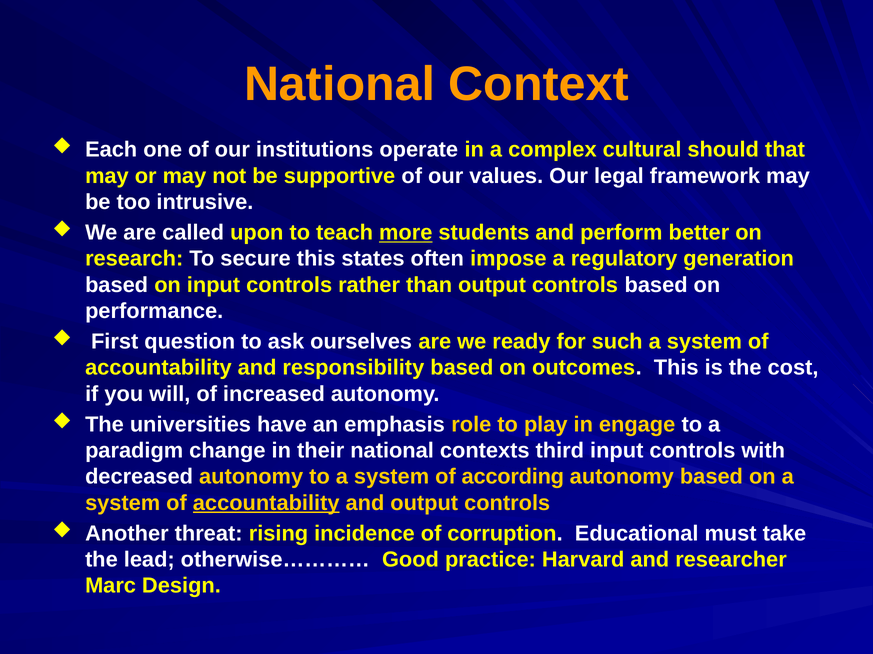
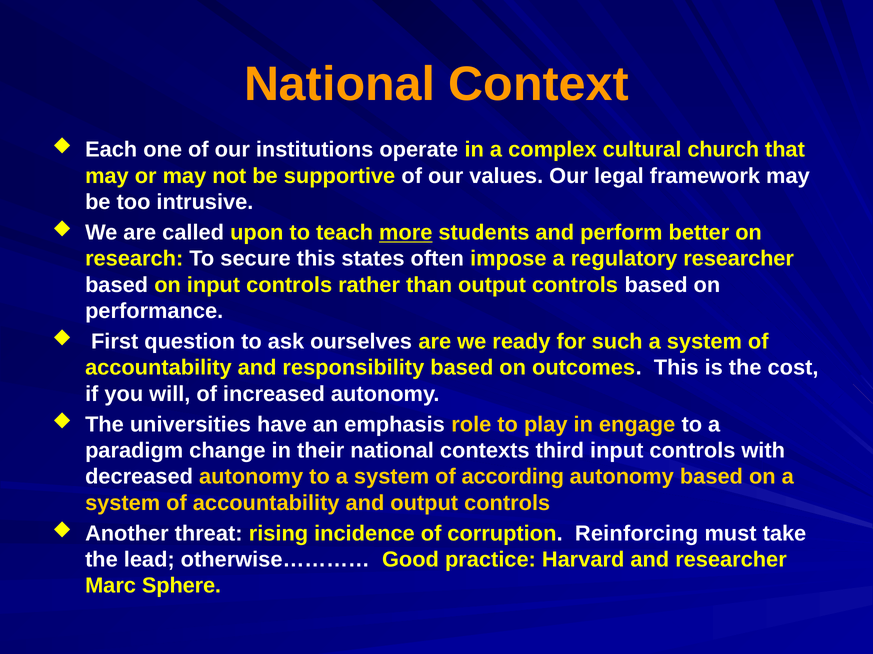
should: should -> church
regulatory generation: generation -> researcher
accountability at (266, 504) underline: present -> none
Educational: Educational -> Reinforcing
Design: Design -> Sphere
